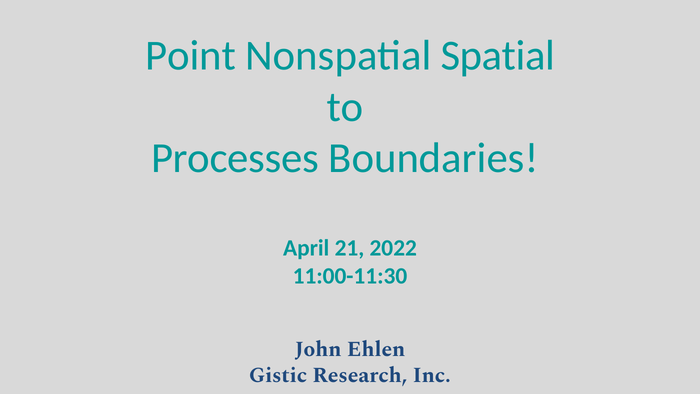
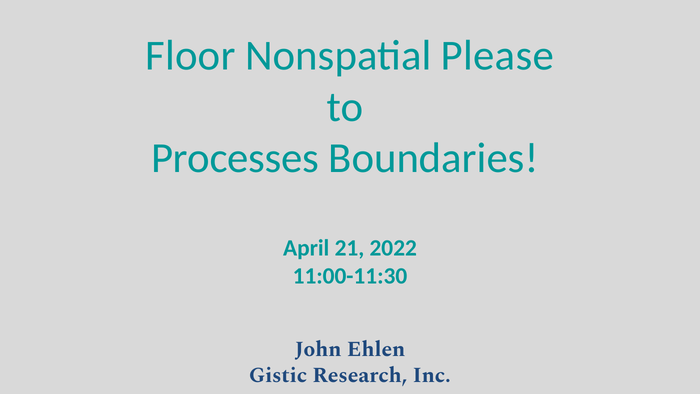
Point: Point -> Floor
Spatial: Spatial -> Please
